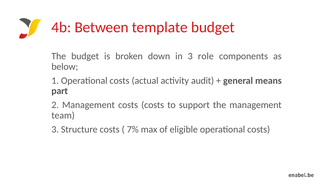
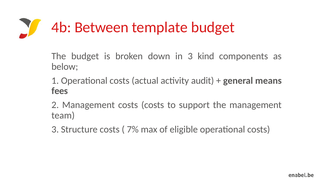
role: role -> kind
part: part -> fees
